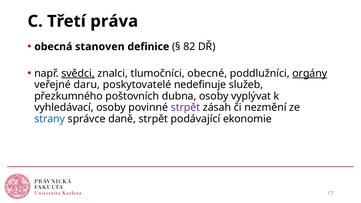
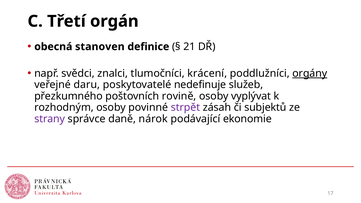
práva: práva -> orgán
82: 82 -> 21
svědci underline: present -> none
obecné: obecné -> krácení
dubna: dubna -> rovině
vyhledávací: vyhledávací -> rozhodným
nezmění: nezmění -> subjektů
strany colour: blue -> purple
daně strpět: strpět -> nárok
